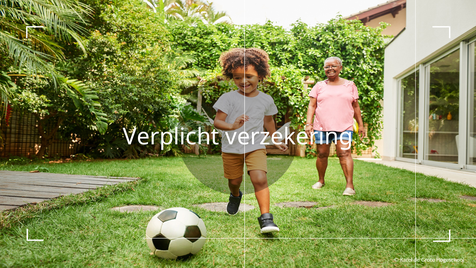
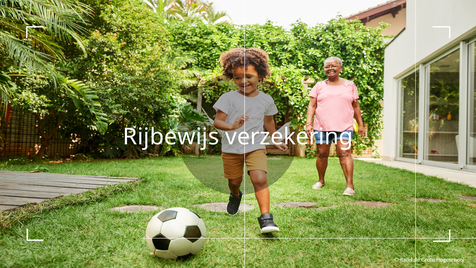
Verplicht: Verplicht -> Rijbewijs
